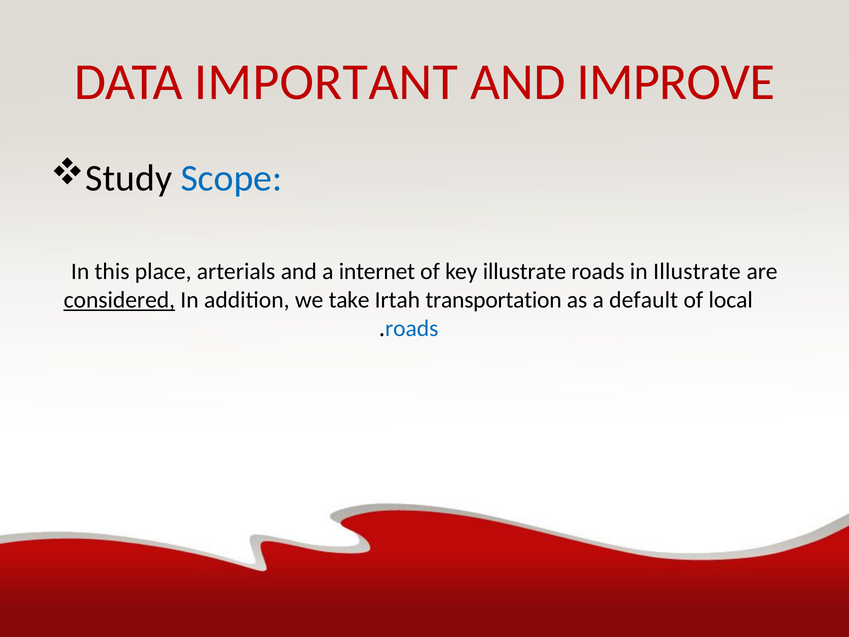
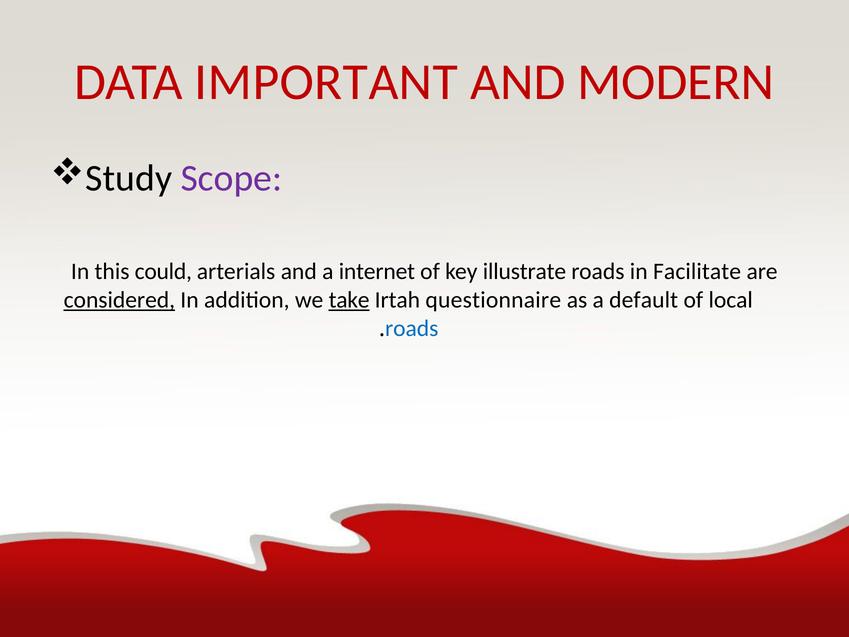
IMPROVE: IMPROVE -> MODERN
Scope colour: blue -> purple
place: place -> could
in Illustrate: Illustrate -> Facilitate
take underline: none -> present
transportation: transportation -> questionnaire
